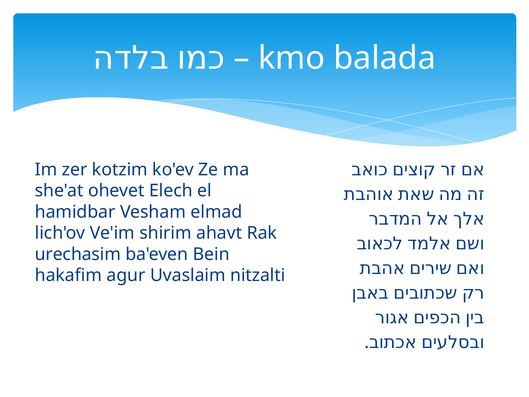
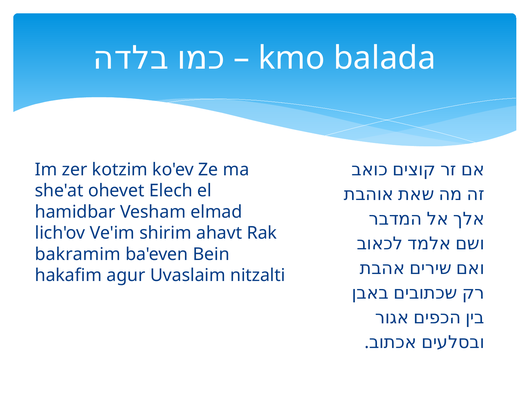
urechasim: urechasim -> bakramim
